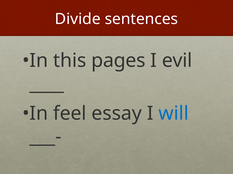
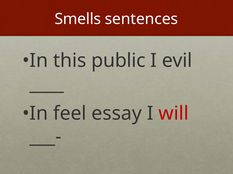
Divide: Divide -> Smells
pages: pages -> public
will colour: blue -> red
